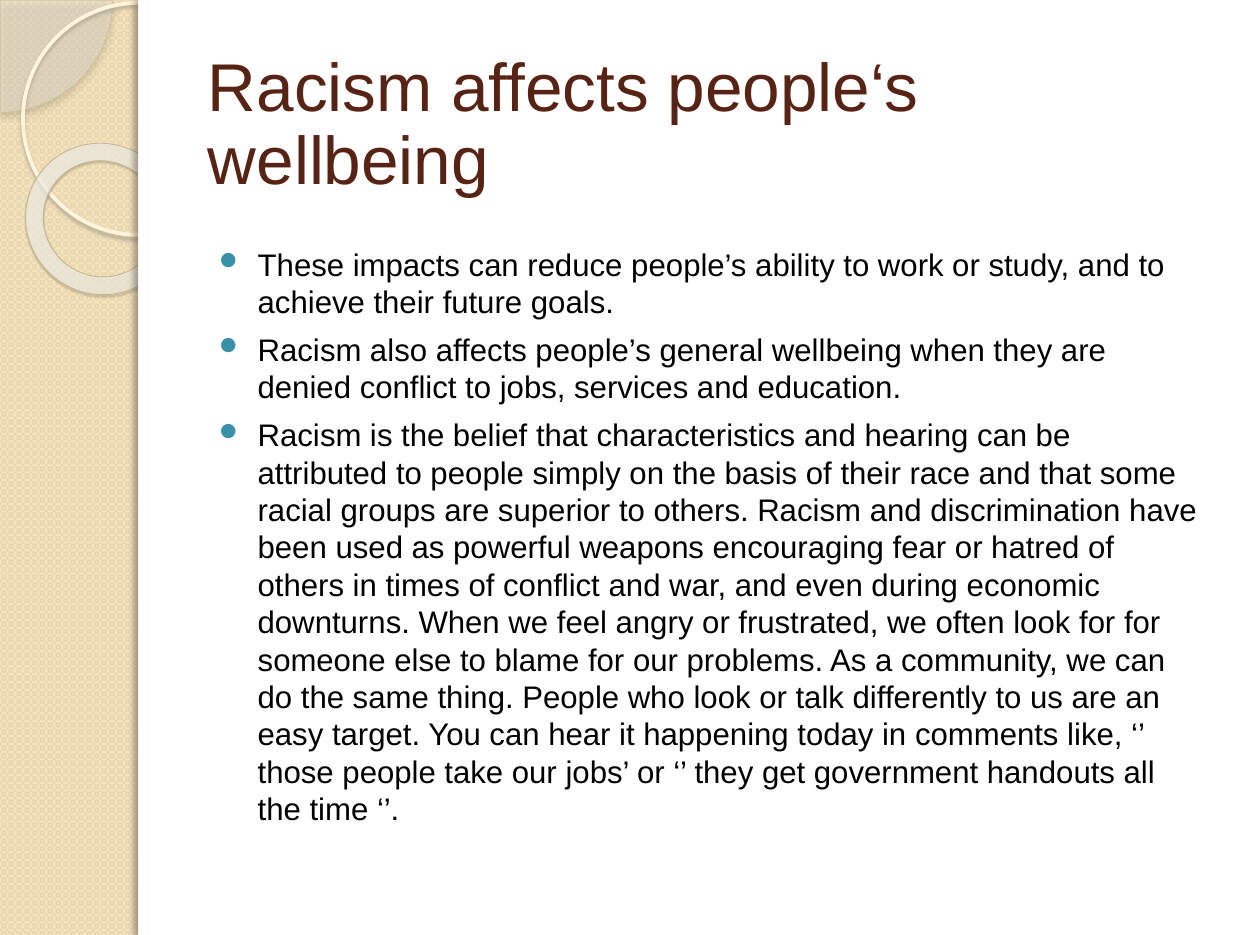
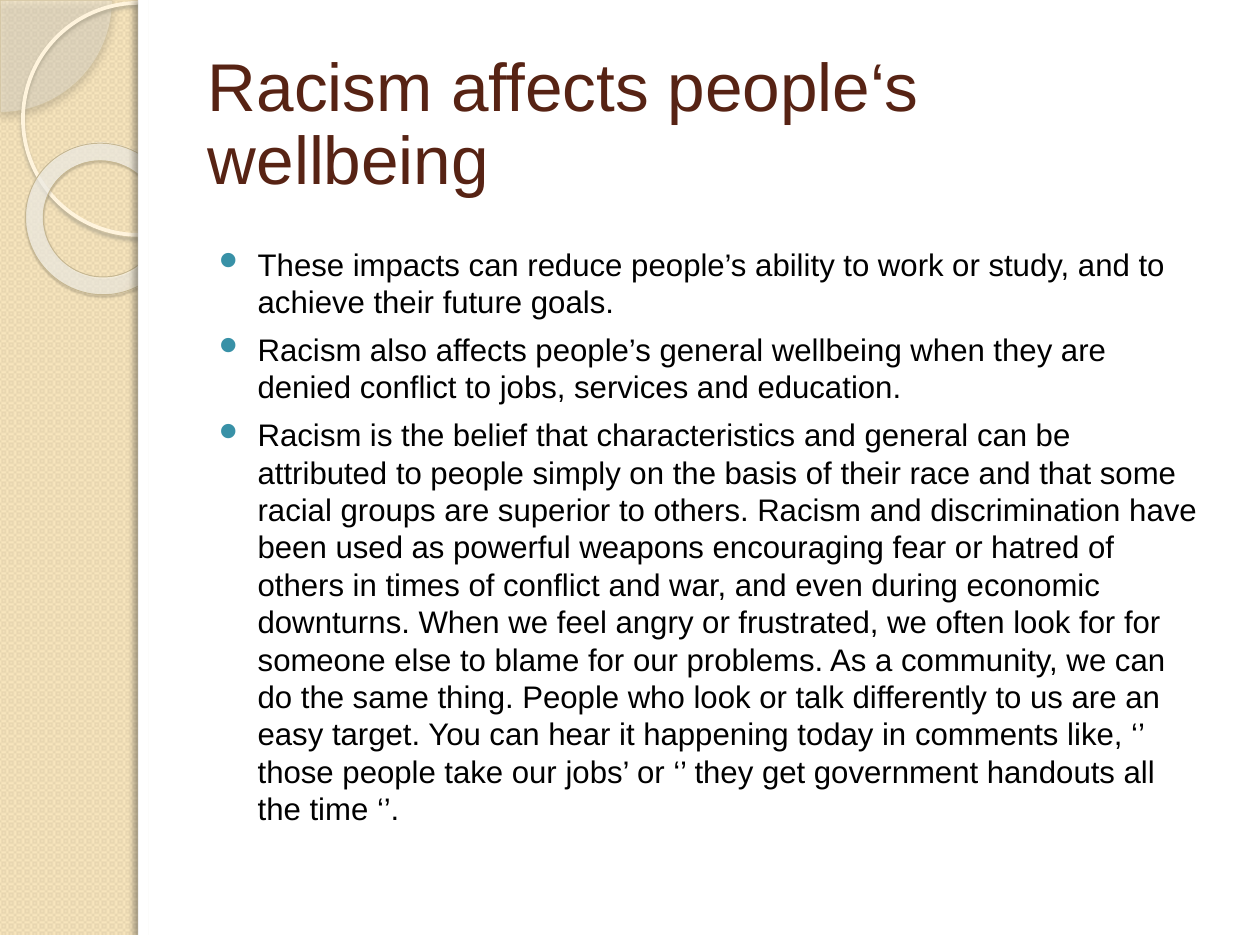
and hearing: hearing -> general
